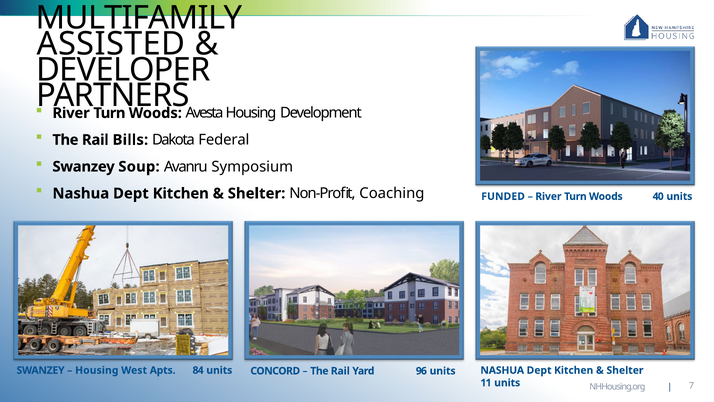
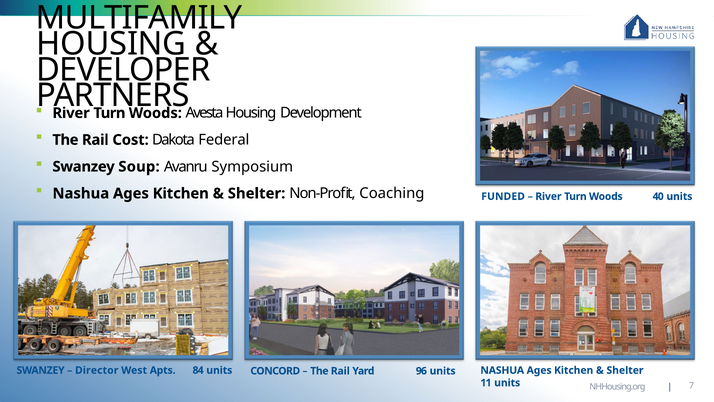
ASSISTED at (111, 44): ASSISTED -> HOUSING
Bills: Bills -> Cost
Dept at (131, 193): Dept -> Ages
Housing at (97, 370): Housing -> Director
units NASHUA Dept: Dept -> Ages
